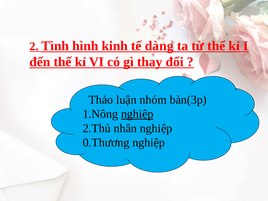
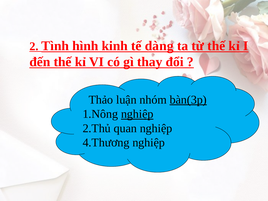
bàn(3p underline: none -> present
nhân: nhân -> quan
0.Thương: 0.Thương -> 4.Thương
